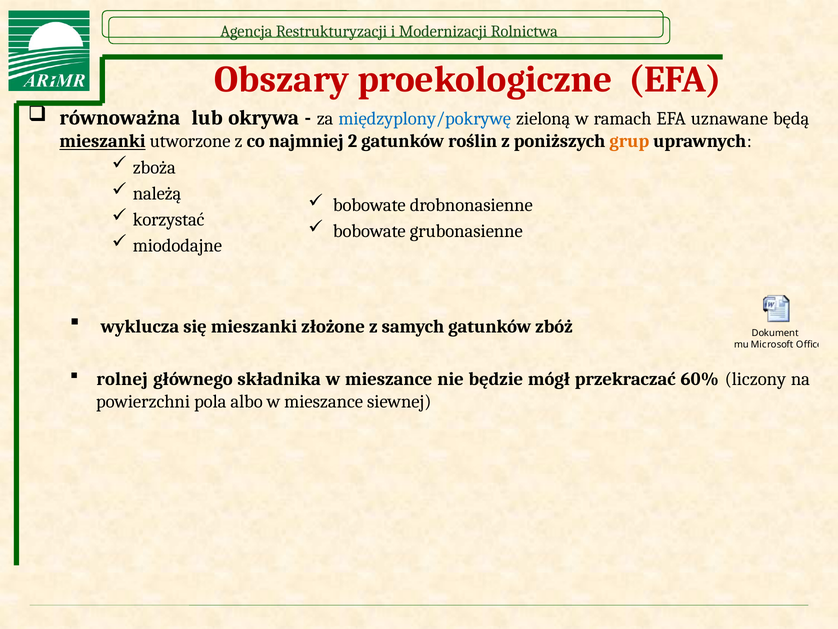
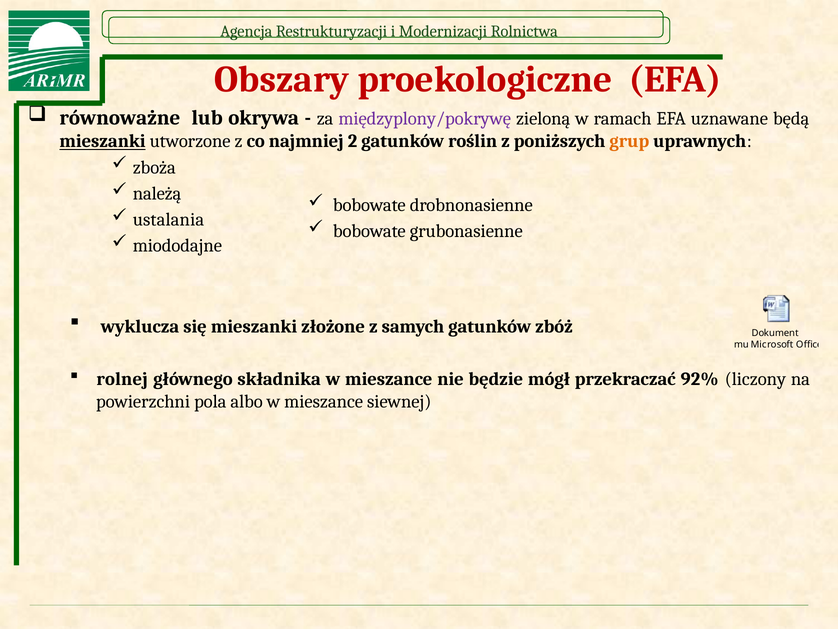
równoważna: równoważna -> równoważne
międzyplony/pokrywę colour: blue -> purple
korzystać: korzystać -> ustalania
60%: 60% -> 92%
